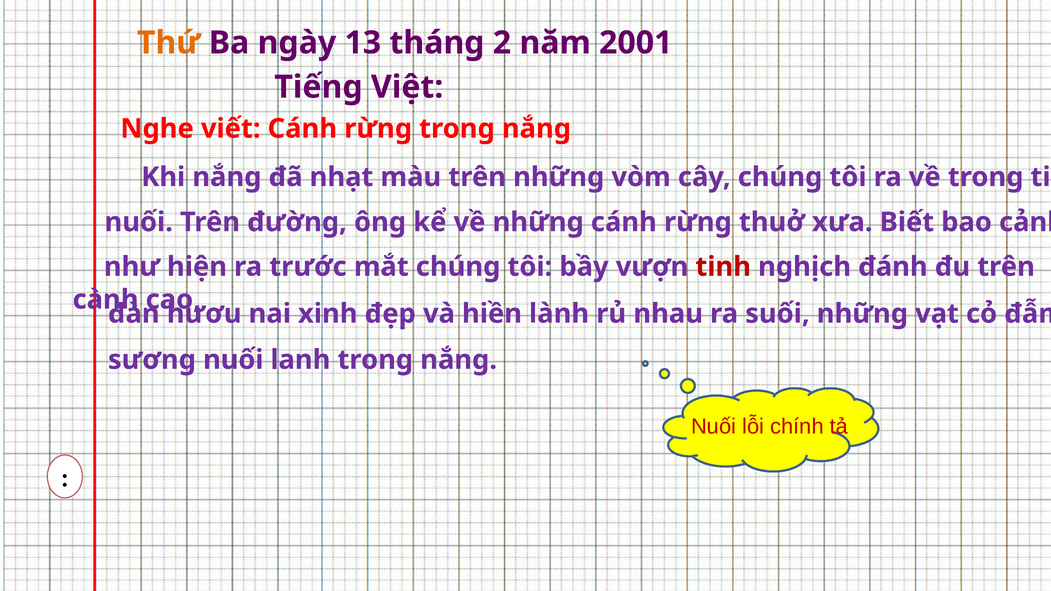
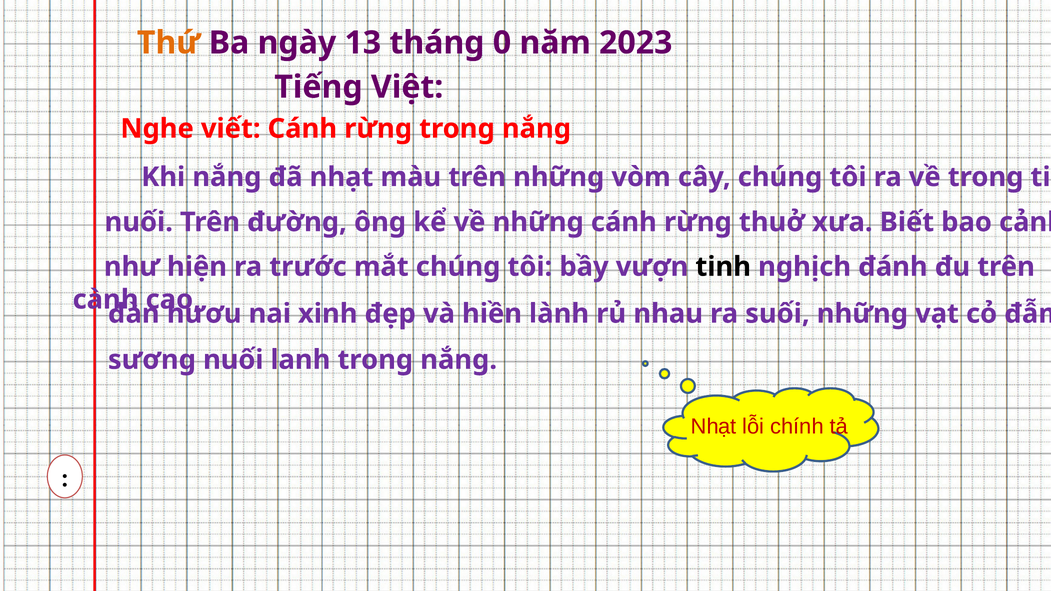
2: 2 -> 0
2001: 2001 -> 2023
tinh colour: red -> black
Nuối at (714, 427): Nuối -> Nhạt
